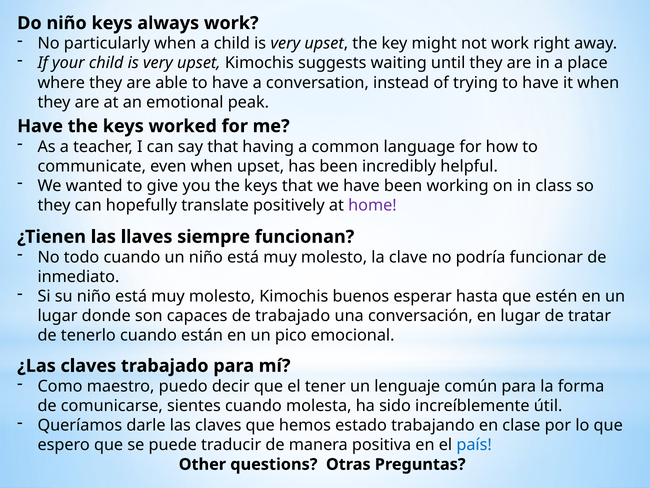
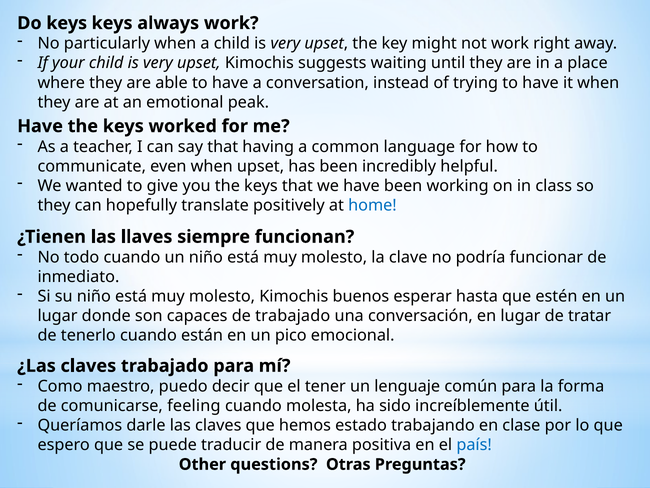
Do niño: niño -> keys
home colour: purple -> blue
sientes: sientes -> feeling
